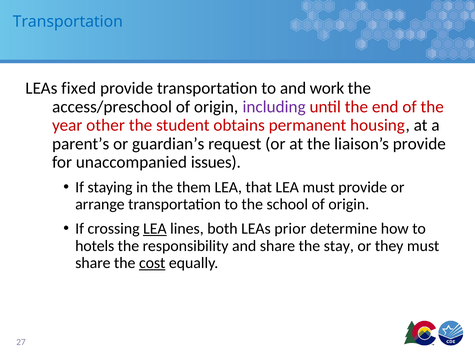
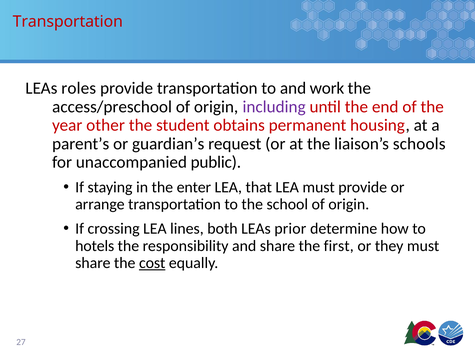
Transportation at (68, 22) colour: blue -> red
fixed: fixed -> roles
liaison’s provide: provide -> schools
issues: issues -> public
them: them -> enter
LEA at (155, 229) underline: present -> none
stay: stay -> first
